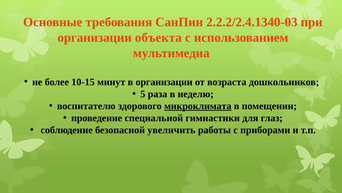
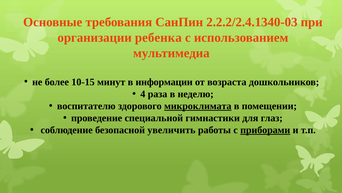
объекта: объекта -> ребенка
в организации: организации -> информации
5: 5 -> 4
приборами underline: none -> present
